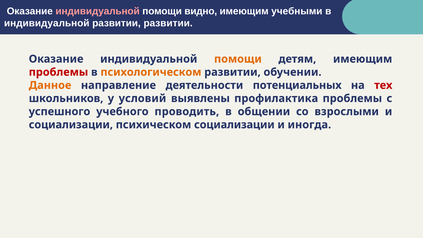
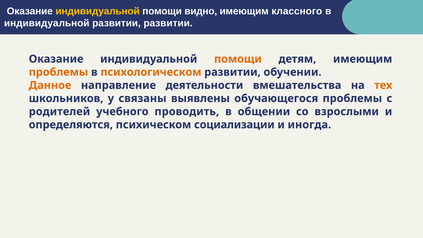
индивидуальной at (98, 11) colour: pink -> yellow
учебными: учебными -> классного
проблемы at (58, 72) colour: red -> orange
потенциальных: потенциальных -> вмешательства
тех colour: red -> orange
условий: условий -> связаны
профилактика: профилактика -> обучающегося
успешного: успешного -> родителей
социализации at (71, 125): социализации -> определяются
